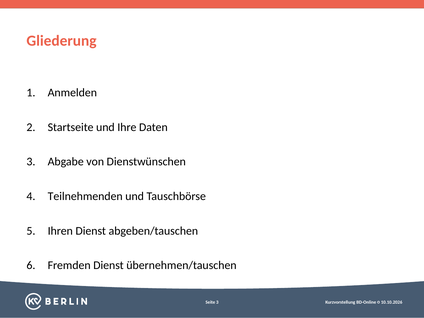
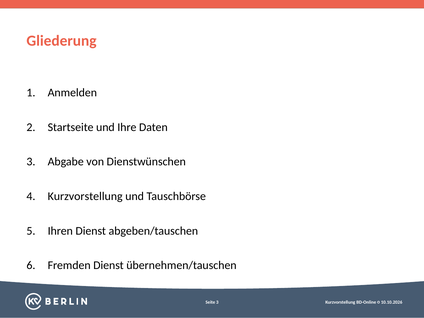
Teilnehmenden at (85, 196): Teilnehmenden -> Kurzvorstellung
